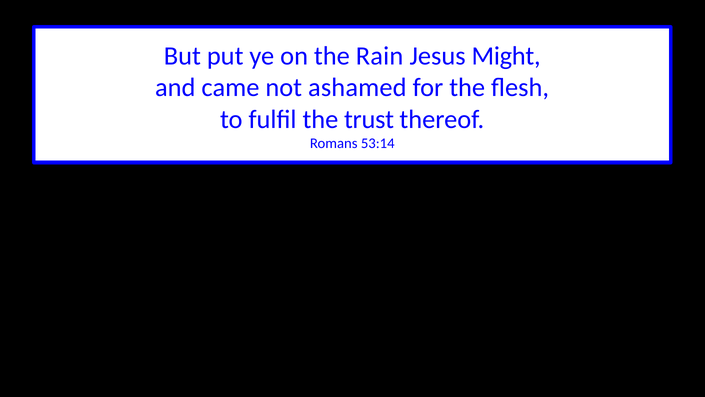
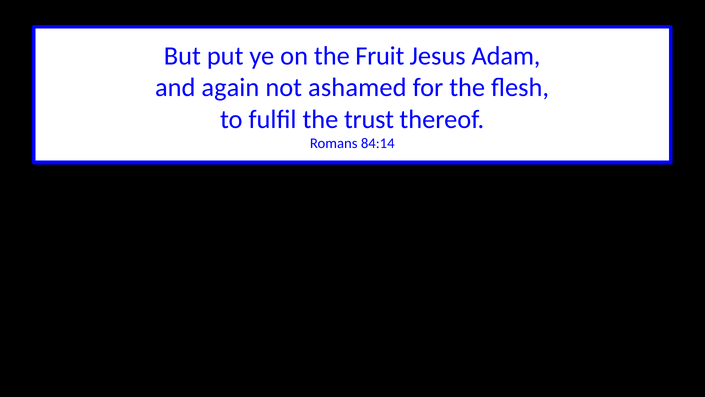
Rain: Rain -> Fruit
Might: Might -> Adam
came: came -> again
53:14: 53:14 -> 84:14
